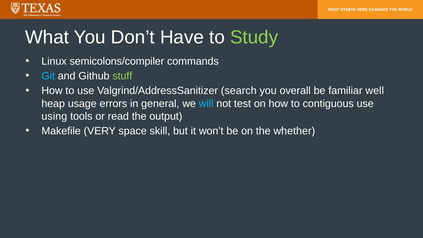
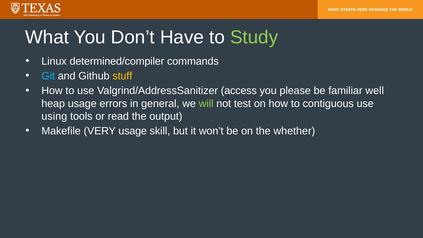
semicolons/compiler: semicolons/compiler -> determined/compiler
stuff colour: light green -> yellow
search: search -> access
overall: overall -> please
will colour: light blue -> light green
VERY space: space -> usage
